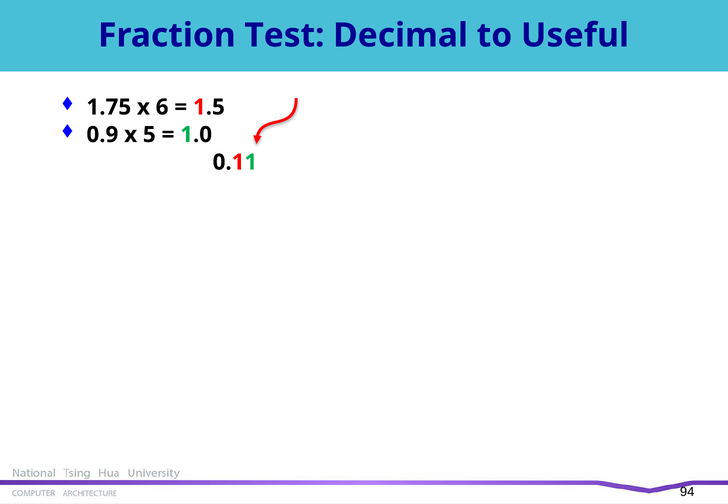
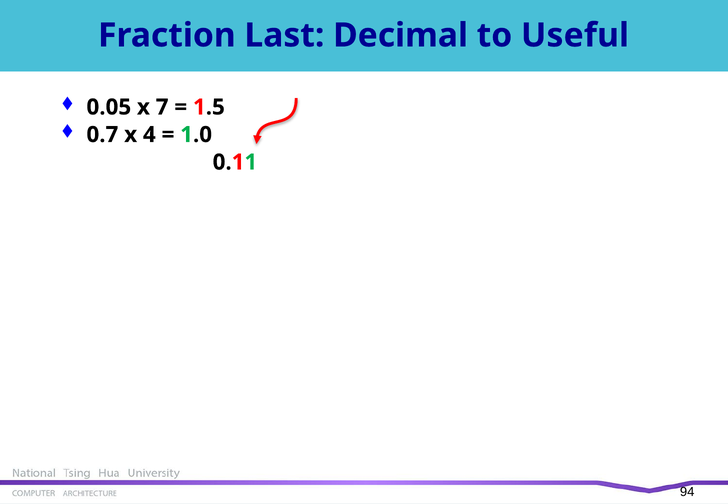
Test: Test -> Last
1.75: 1.75 -> 0.05
6: 6 -> 7
0.9: 0.9 -> 0.7
5: 5 -> 4
